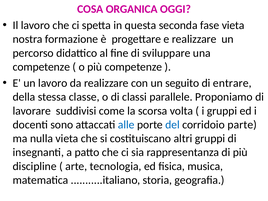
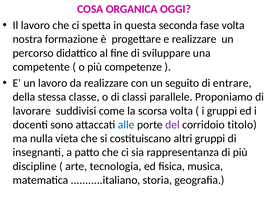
fase vieta: vieta -> volta
competenze at (41, 67): competenze -> competente
del colour: blue -> purple
parte: parte -> titolo
